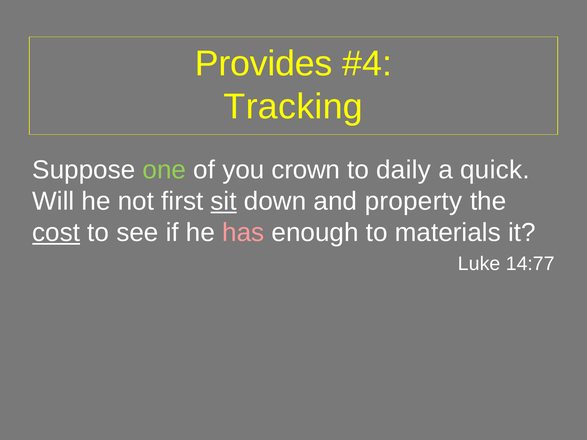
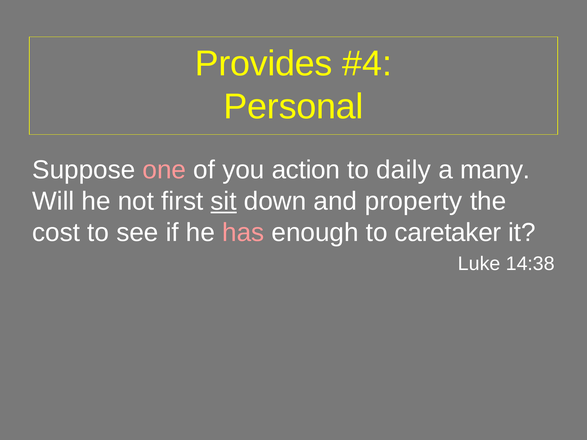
Tracking: Tracking -> Personal
one colour: light green -> pink
crown: crown -> action
quick: quick -> many
cost underline: present -> none
materials: materials -> caretaker
14:77: 14:77 -> 14:38
